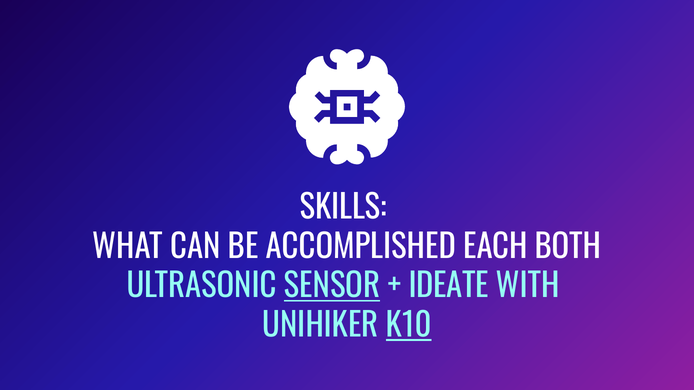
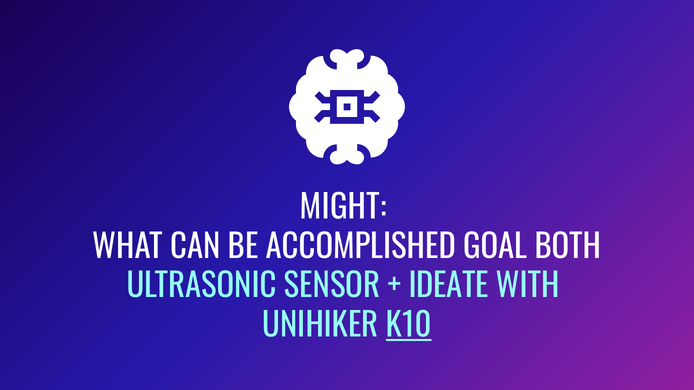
SKILLS: SKILLS -> MIGHT
EACH: EACH -> GOAL
SENSOR underline: present -> none
